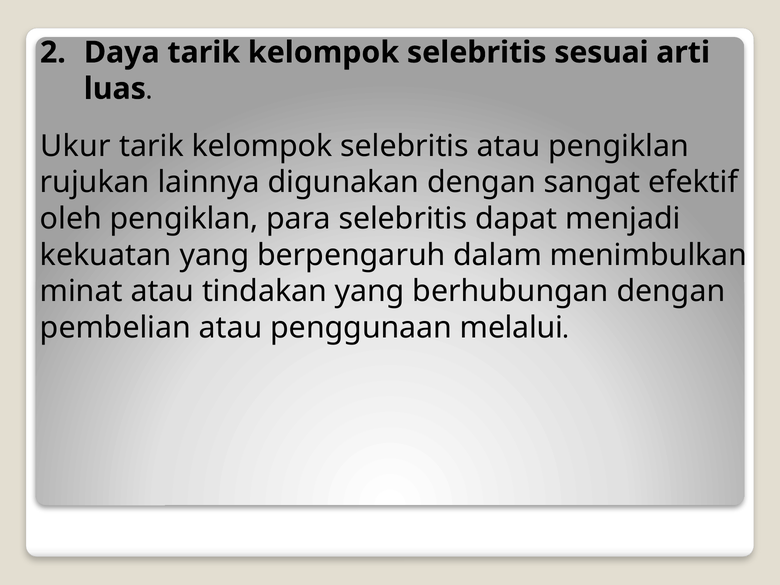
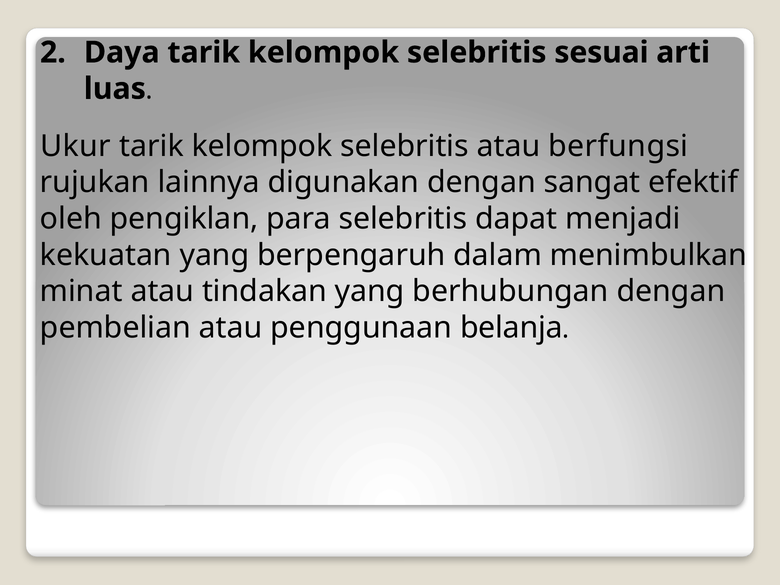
atau pengiklan: pengiklan -> berfungsi
melalui: melalui -> belanja
